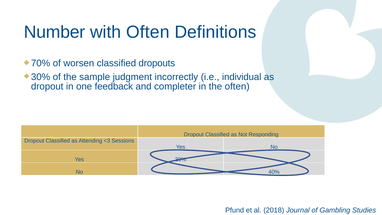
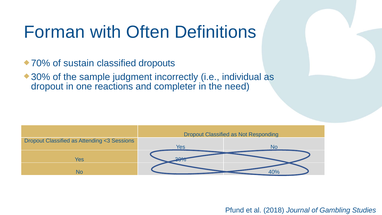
Number: Number -> Forman
worsen: worsen -> sustain
feedback: feedback -> reactions
the often: often -> need
